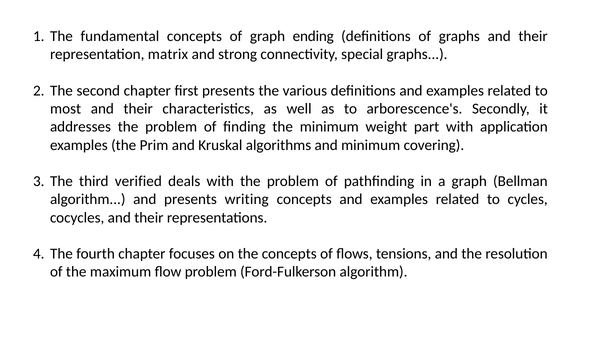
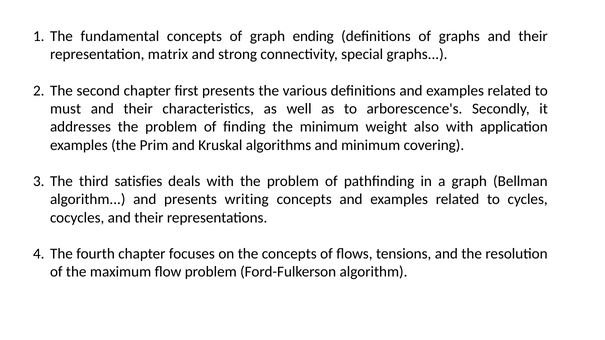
most: most -> must
part: part -> also
verified: verified -> satisfies
